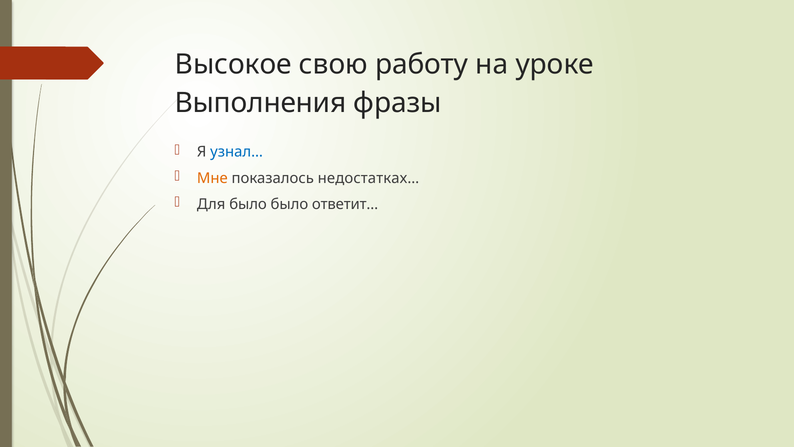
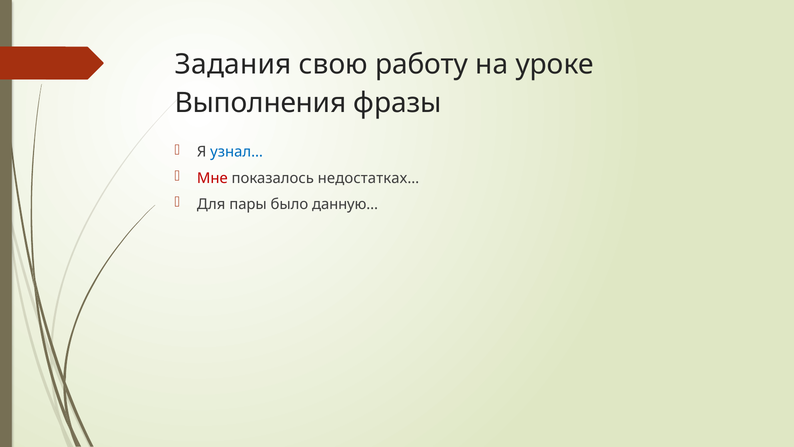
Высокое: Высокое -> Задания
Мне colour: orange -> red
Для было: было -> пары
ответит…: ответит… -> данную…
